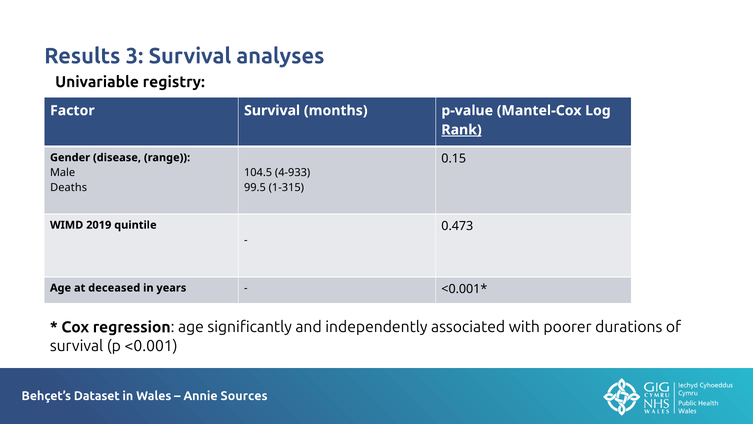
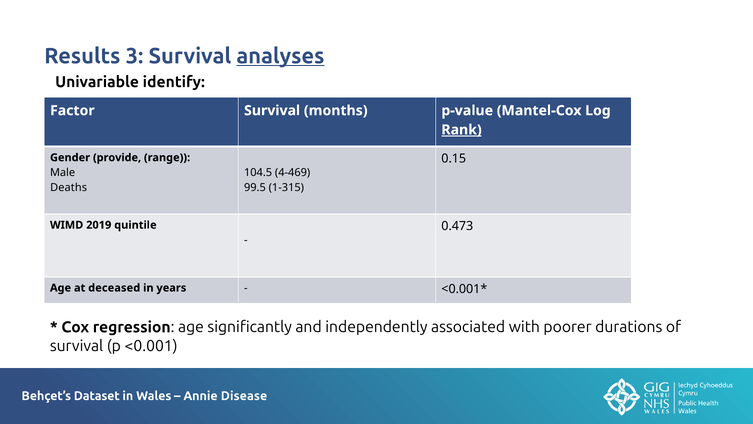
analyses underline: none -> present
registry: registry -> identify
disease: disease -> provide
4-933: 4-933 -> 4-469
Sources: Sources -> Disease
